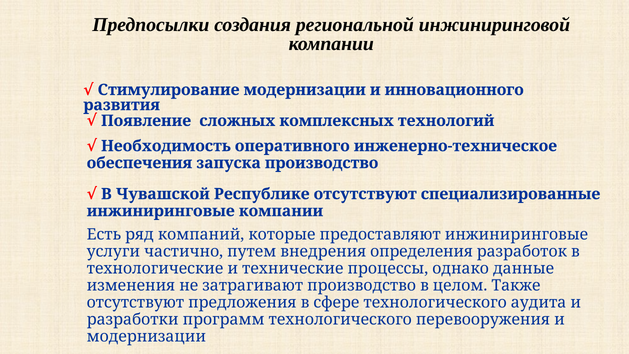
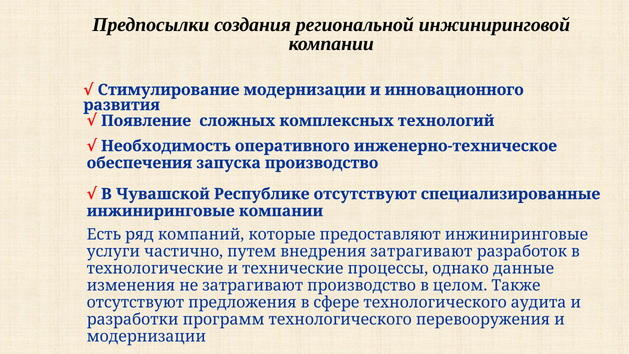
внедрения определения: определения -> затрагивают
